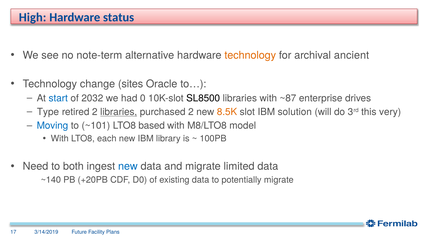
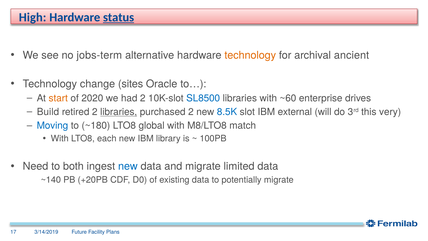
status underline: none -> present
note-term: note-term -> jobs-term
start colour: blue -> orange
2032: 2032 -> 2020
had 0: 0 -> 2
SL8500 colour: black -> blue
~87: ~87 -> ~60
Type: Type -> Build
8.5K colour: orange -> blue
solution: solution -> external
~101: ~101 -> ~180
based: based -> global
model: model -> match
